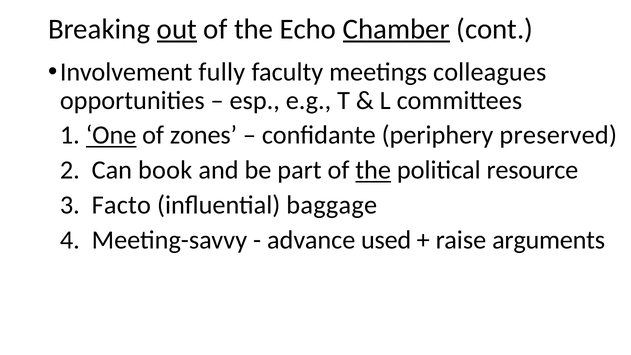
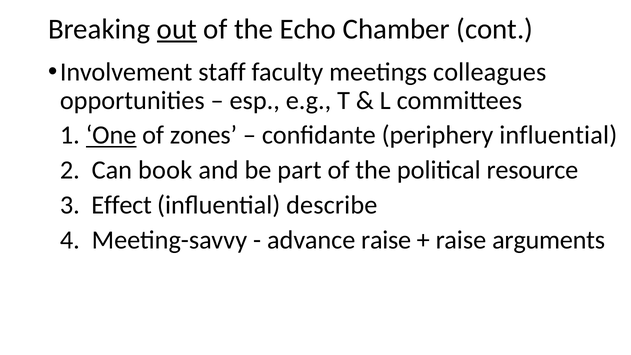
Chamber underline: present -> none
fully: fully -> staff
periphery preserved: preserved -> influential
the at (373, 170) underline: present -> none
Facto: Facto -> Effect
baggage: baggage -> describe
advance used: used -> raise
